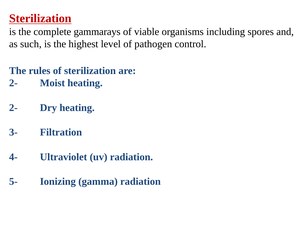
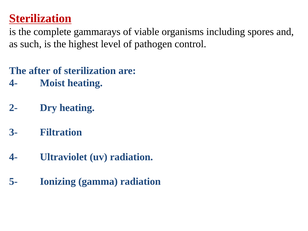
rules: rules -> after
2- at (13, 83): 2- -> 4-
